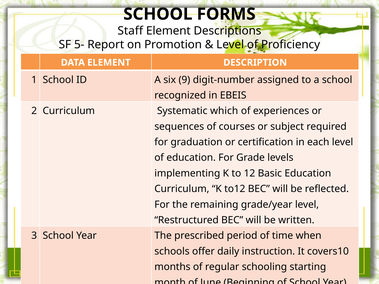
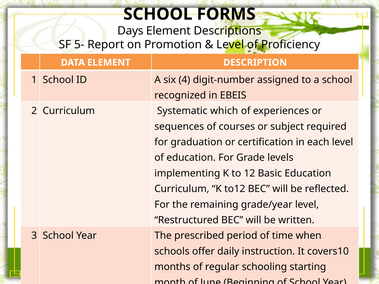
Staff: Staff -> Days
9: 9 -> 4
